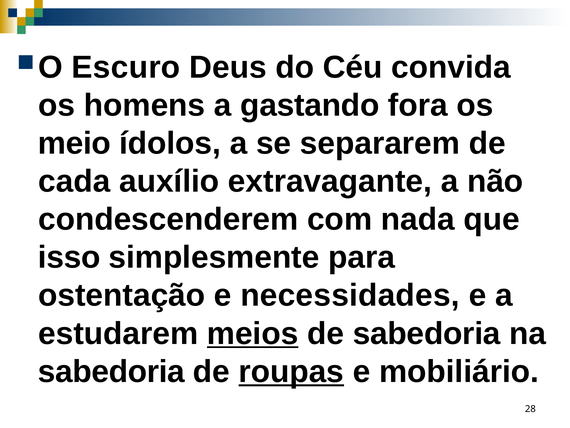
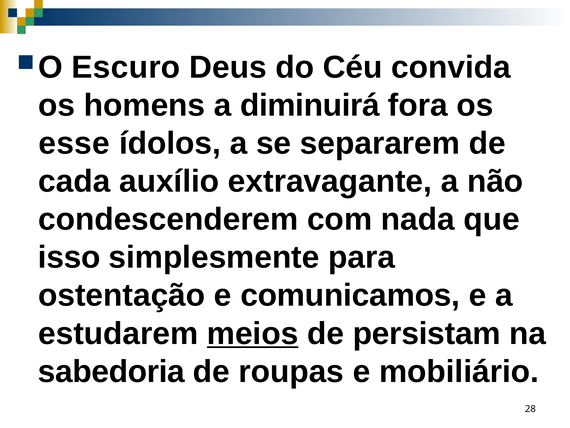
gastando: gastando -> diminuirá
meio: meio -> esse
necessidades: necessidades -> comunicamos
de sabedoria: sabedoria -> persistam
roupas underline: present -> none
